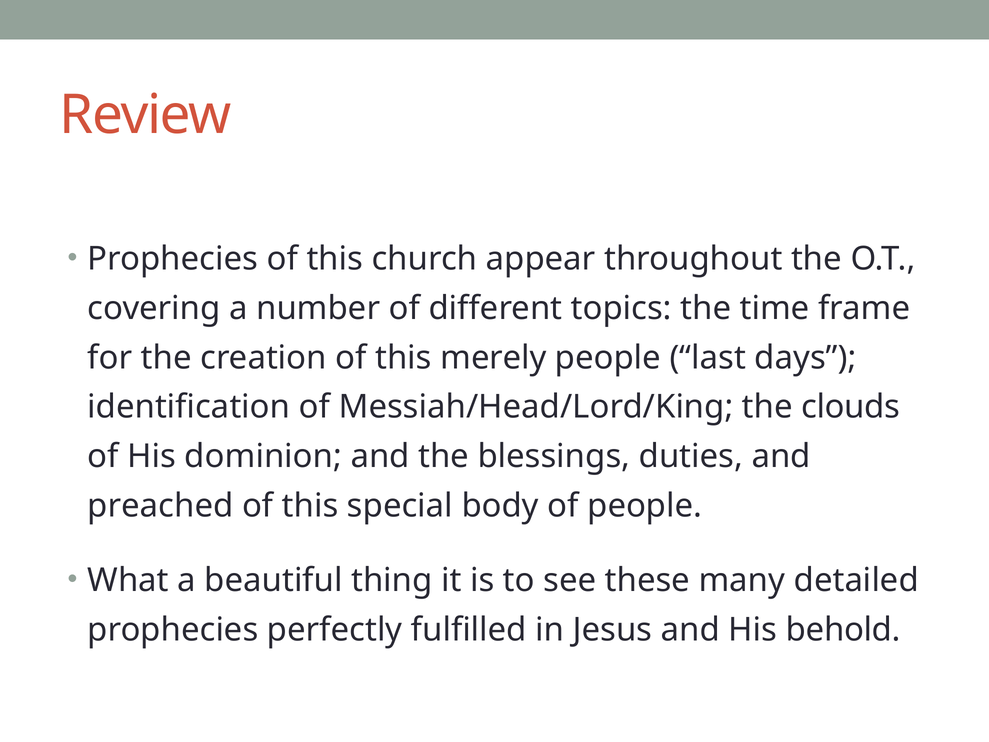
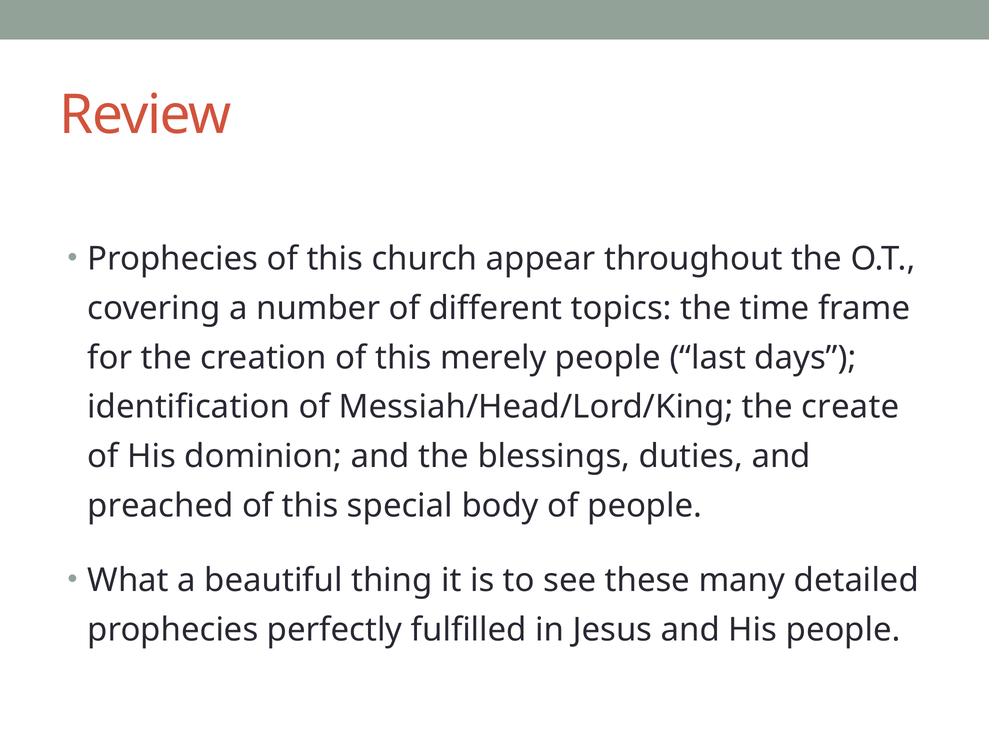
clouds: clouds -> create
His behold: behold -> people
